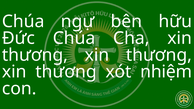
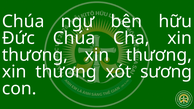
nhiệm: nhiệm -> sương
